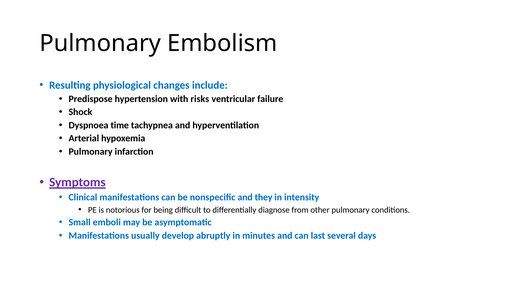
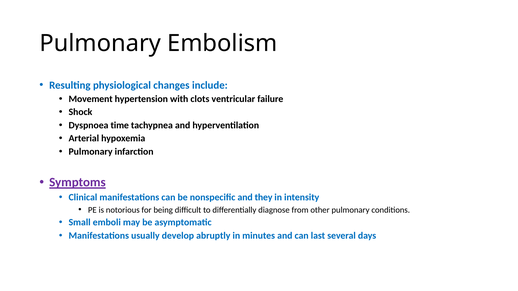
Predispose: Predispose -> Movement
risks: risks -> clots
